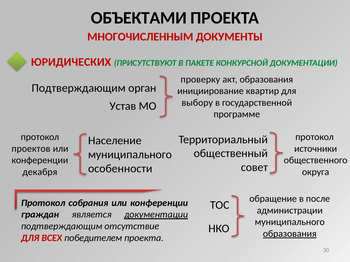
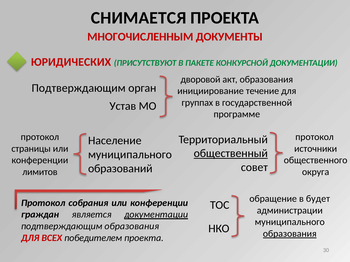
ОБЪЕКТАМИ: ОБЪЕКТАМИ -> СНИМАЕТСЯ
проверку: проверку -> дворовой
квартир: квартир -> течение
выбору: выбору -> группах
проектов: проектов -> страницы
общественный underline: none -> present
особенности: особенности -> образований
декабря: декабря -> лимитов
после: после -> будет
подтверждающим отсутствие: отсутствие -> образования
